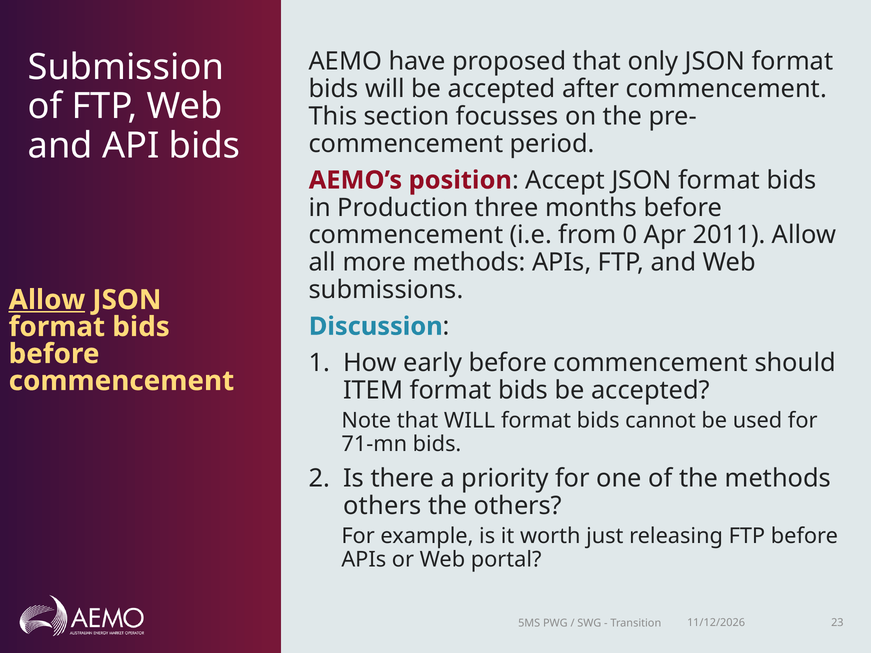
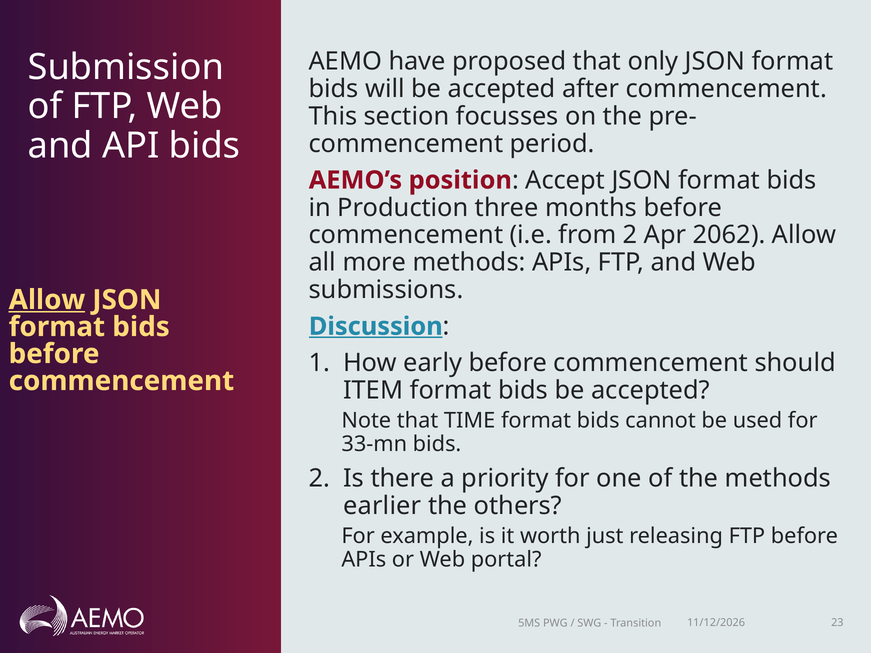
from 0: 0 -> 2
2011: 2011 -> 2062
Discussion underline: none -> present
that WILL: WILL -> TIME
71-mn: 71-mn -> 33-mn
others at (382, 506): others -> earlier
